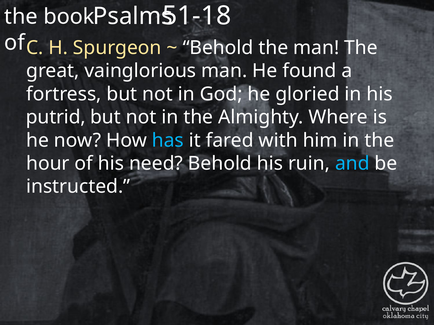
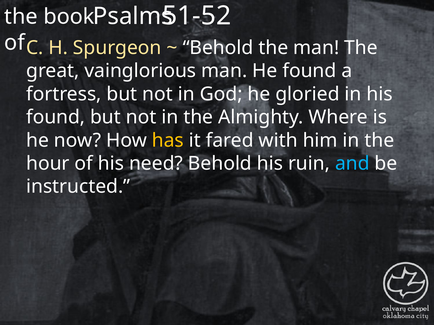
51-18: 51-18 -> 51-52
putrid at (56, 117): putrid -> found
has colour: light blue -> yellow
